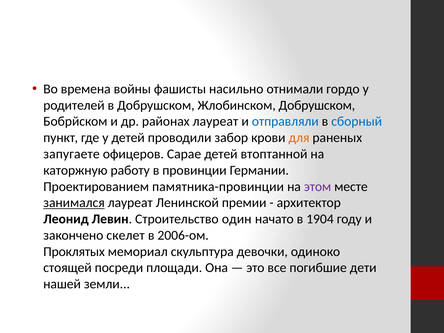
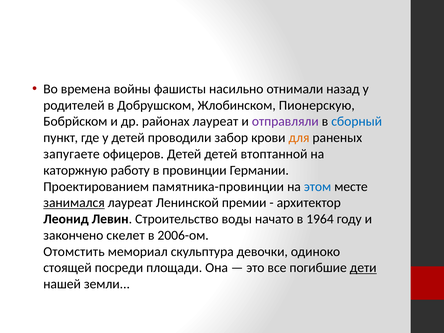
гордо: гордо -> назад
Жлобинском Добрушском: Добрушском -> Пионерскую
отправляли colour: blue -> purple
офицеров Сарае: Сарае -> Детей
этом colour: purple -> blue
один: один -> воды
1904: 1904 -> 1964
Проклятых: Проклятых -> Отомстить
дети underline: none -> present
